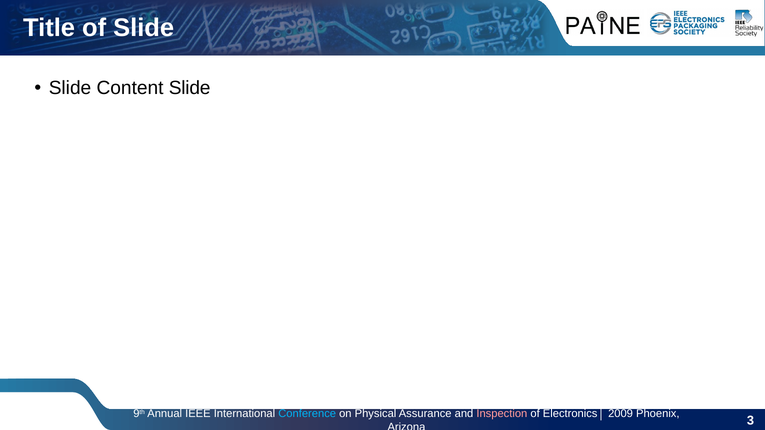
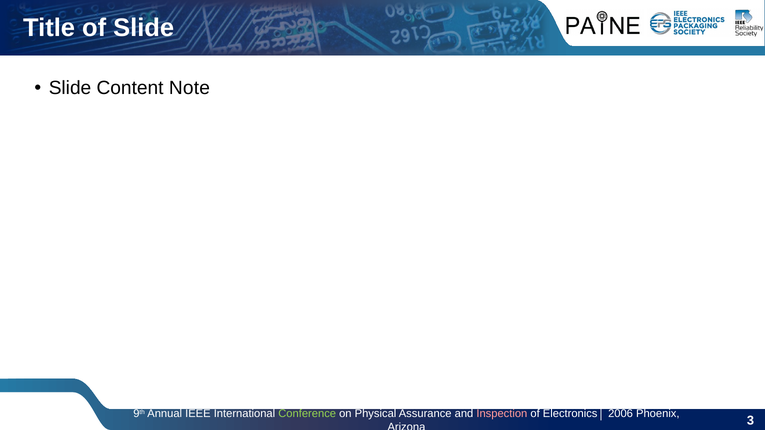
Content Slide: Slide -> Note
Conference colour: light blue -> light green
2009: 2009 -> 2006
